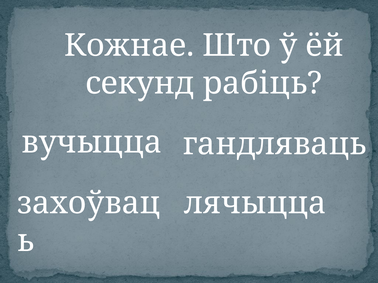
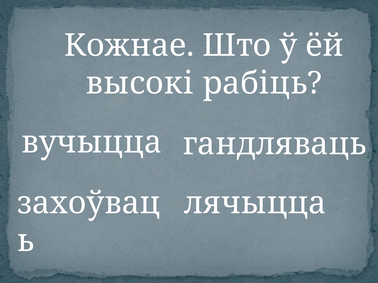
секунд: секунд -> высокі
